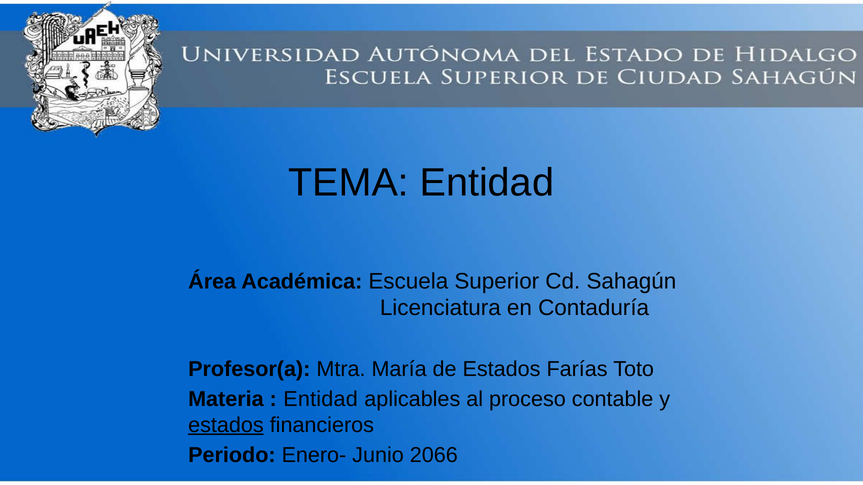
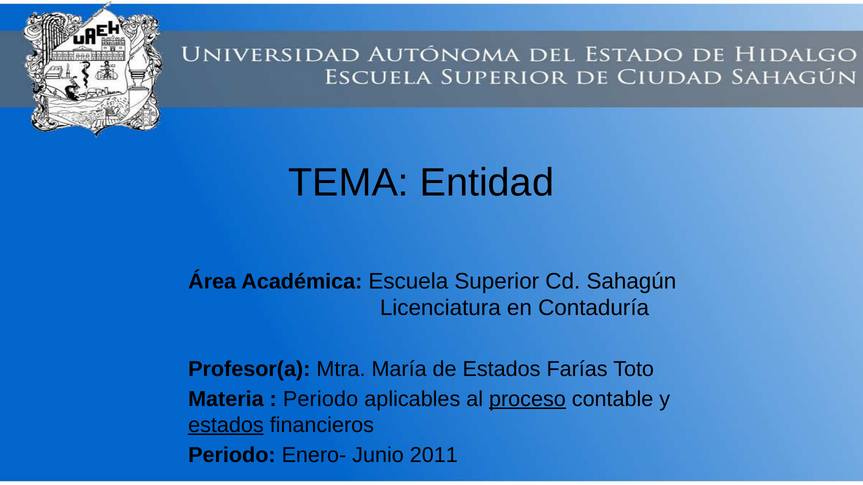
Entidad at (321, 399): Entidad -> Periodo
proceso underline: none -> present
2066: 2066 -> 2011
